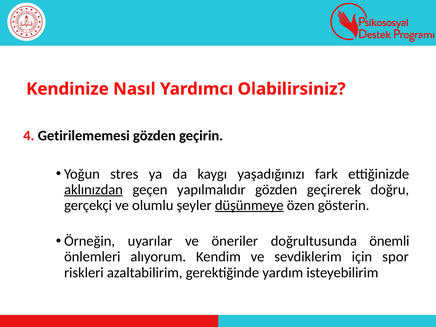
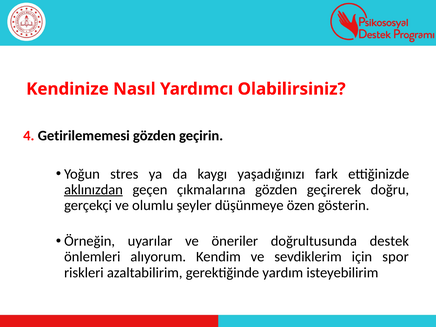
yapılmalıdır: yapılmalıdır -> çıkmalarına
düşünmeye underline: present -> none
önemli: önemli -> destek
